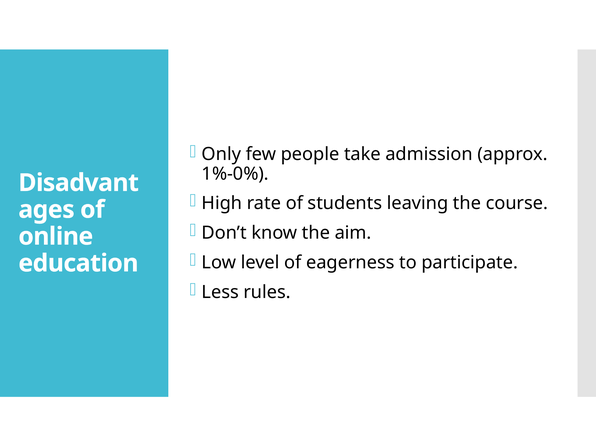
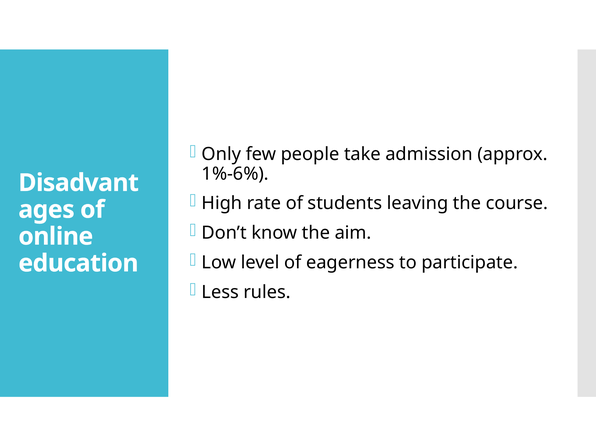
1%-0%: 1%-0% -> 1%-6%
